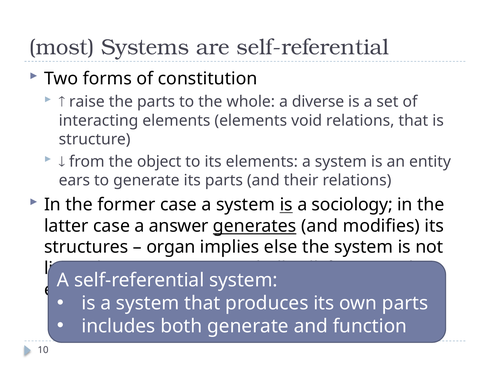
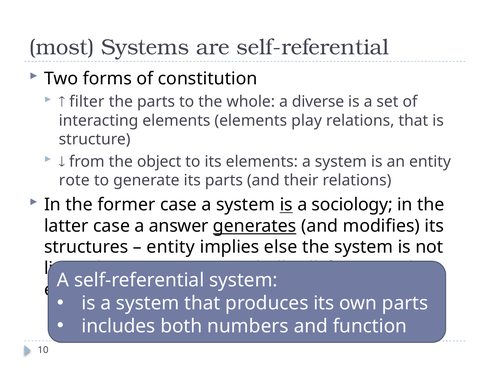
raise: raise -> filter
void: void -> play
ears: ears -> rote
organ at (171, 247): organ -> entity
both generate: generate -> numbers
